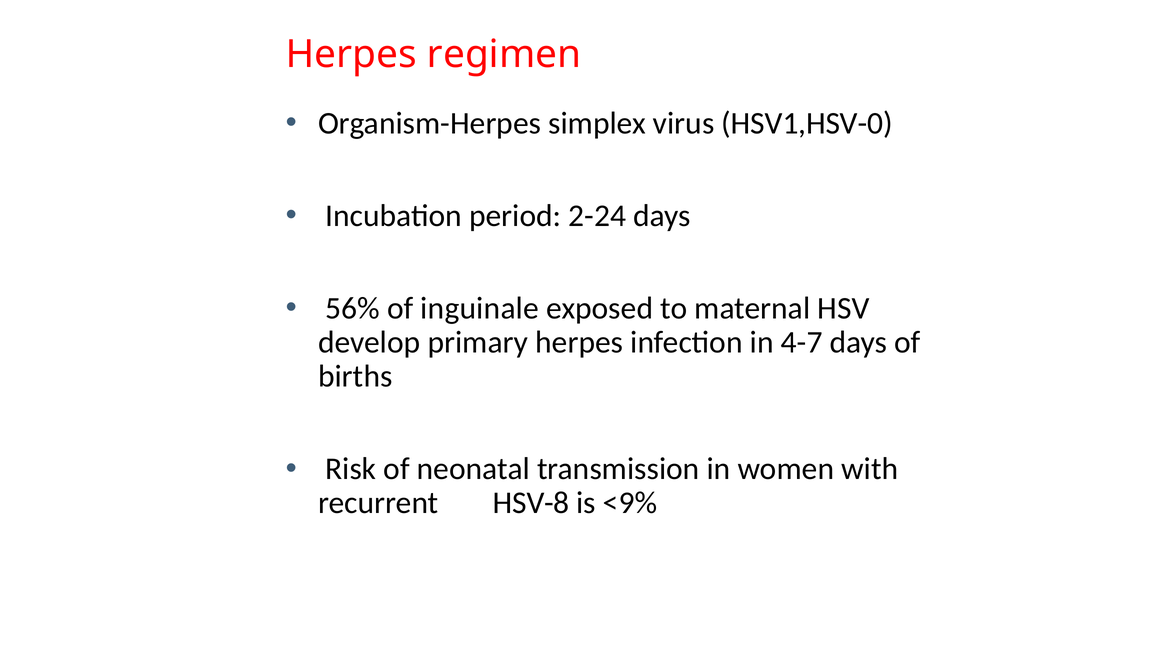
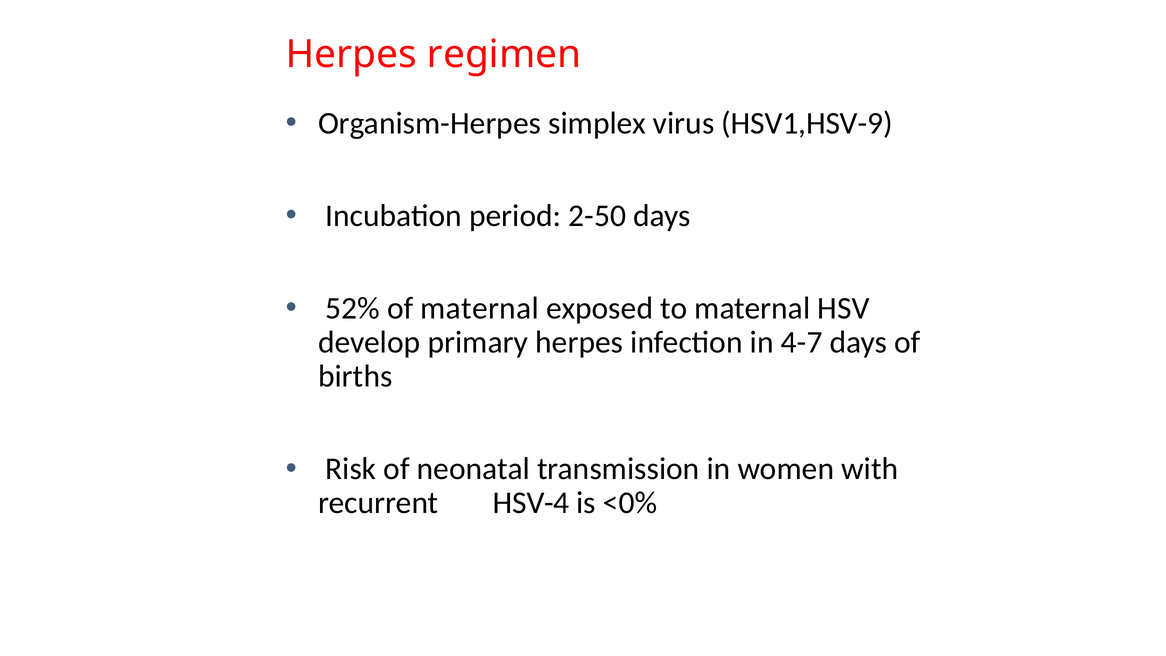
HSV1,HSV-0: HSV1,HSV-0 -> HSV1,HSV-9
2-24: 2-24 -> 2-50
56%: 56% -> 52%
of inguinale: inguinale -> maternal
HSV-8: HSV-8 -> HSV-4
<9%: <9% -> <0%
